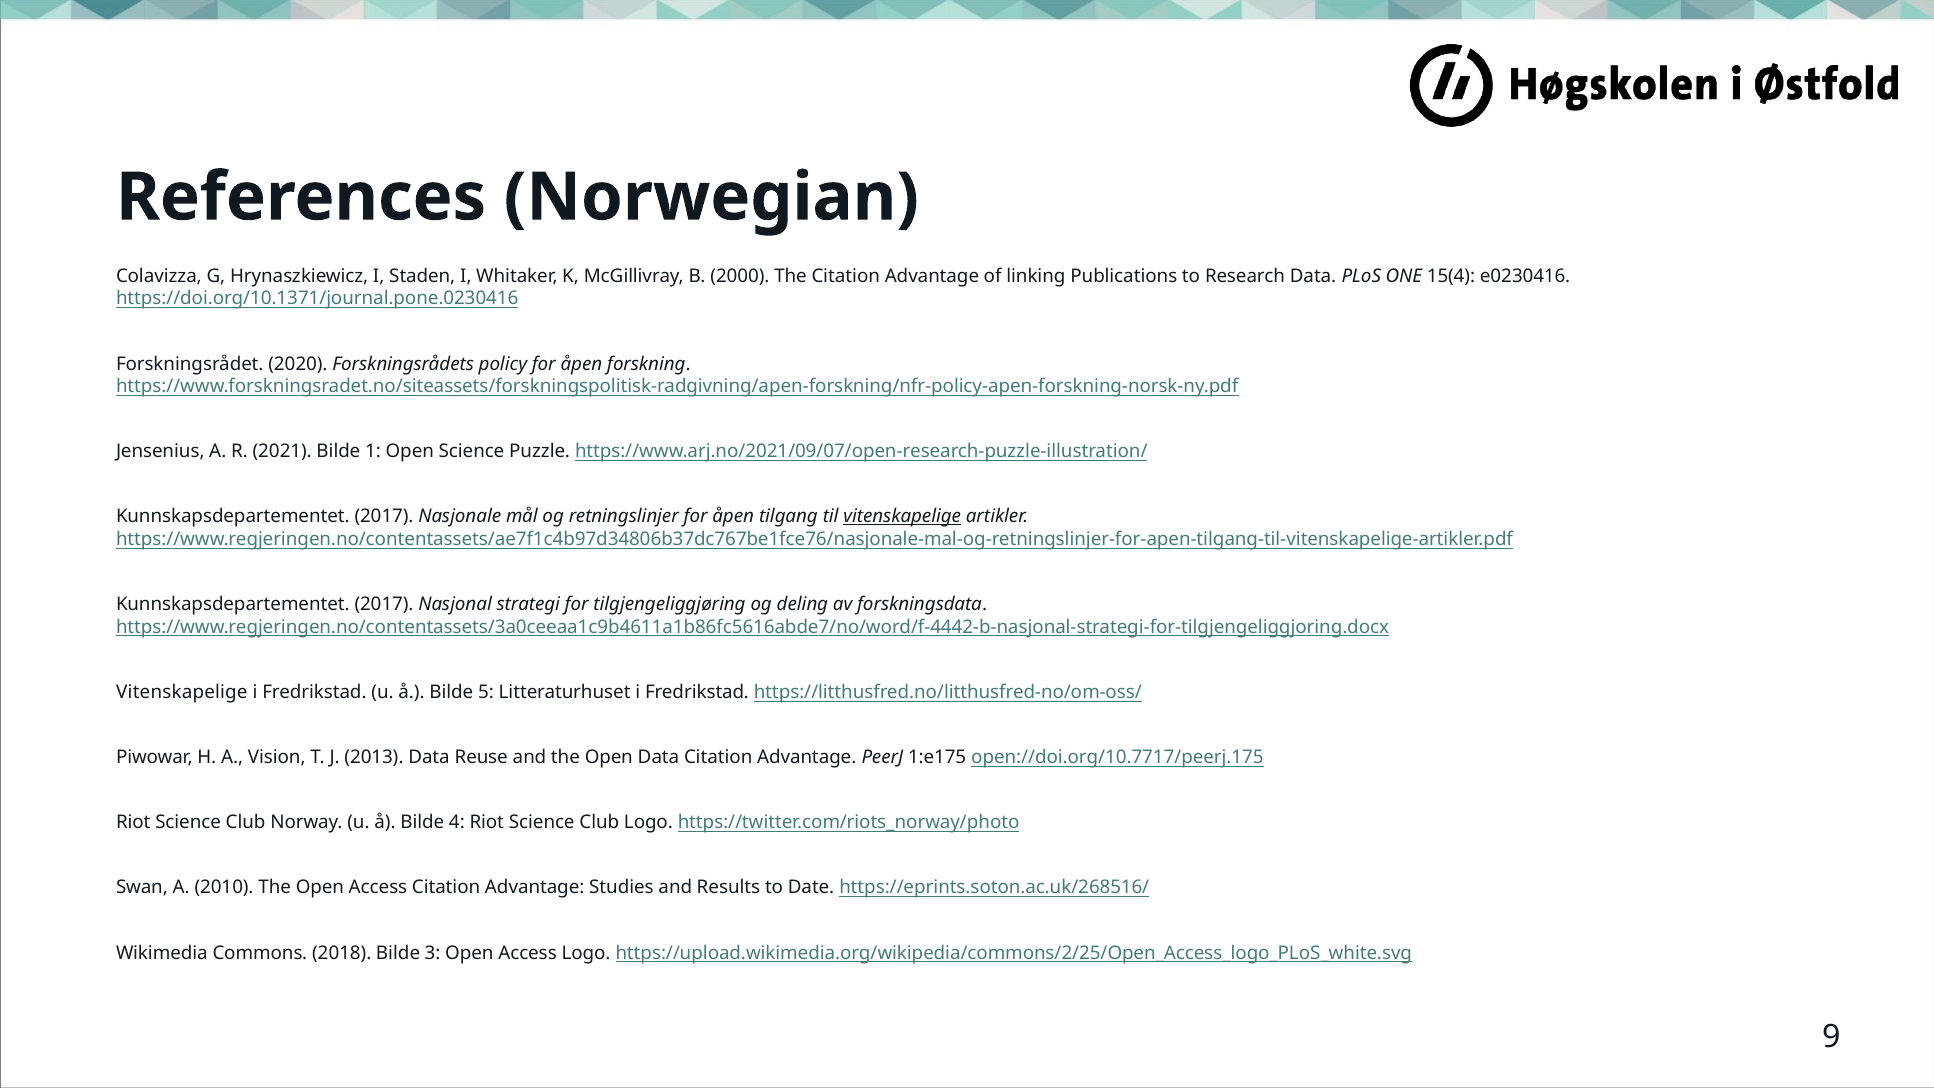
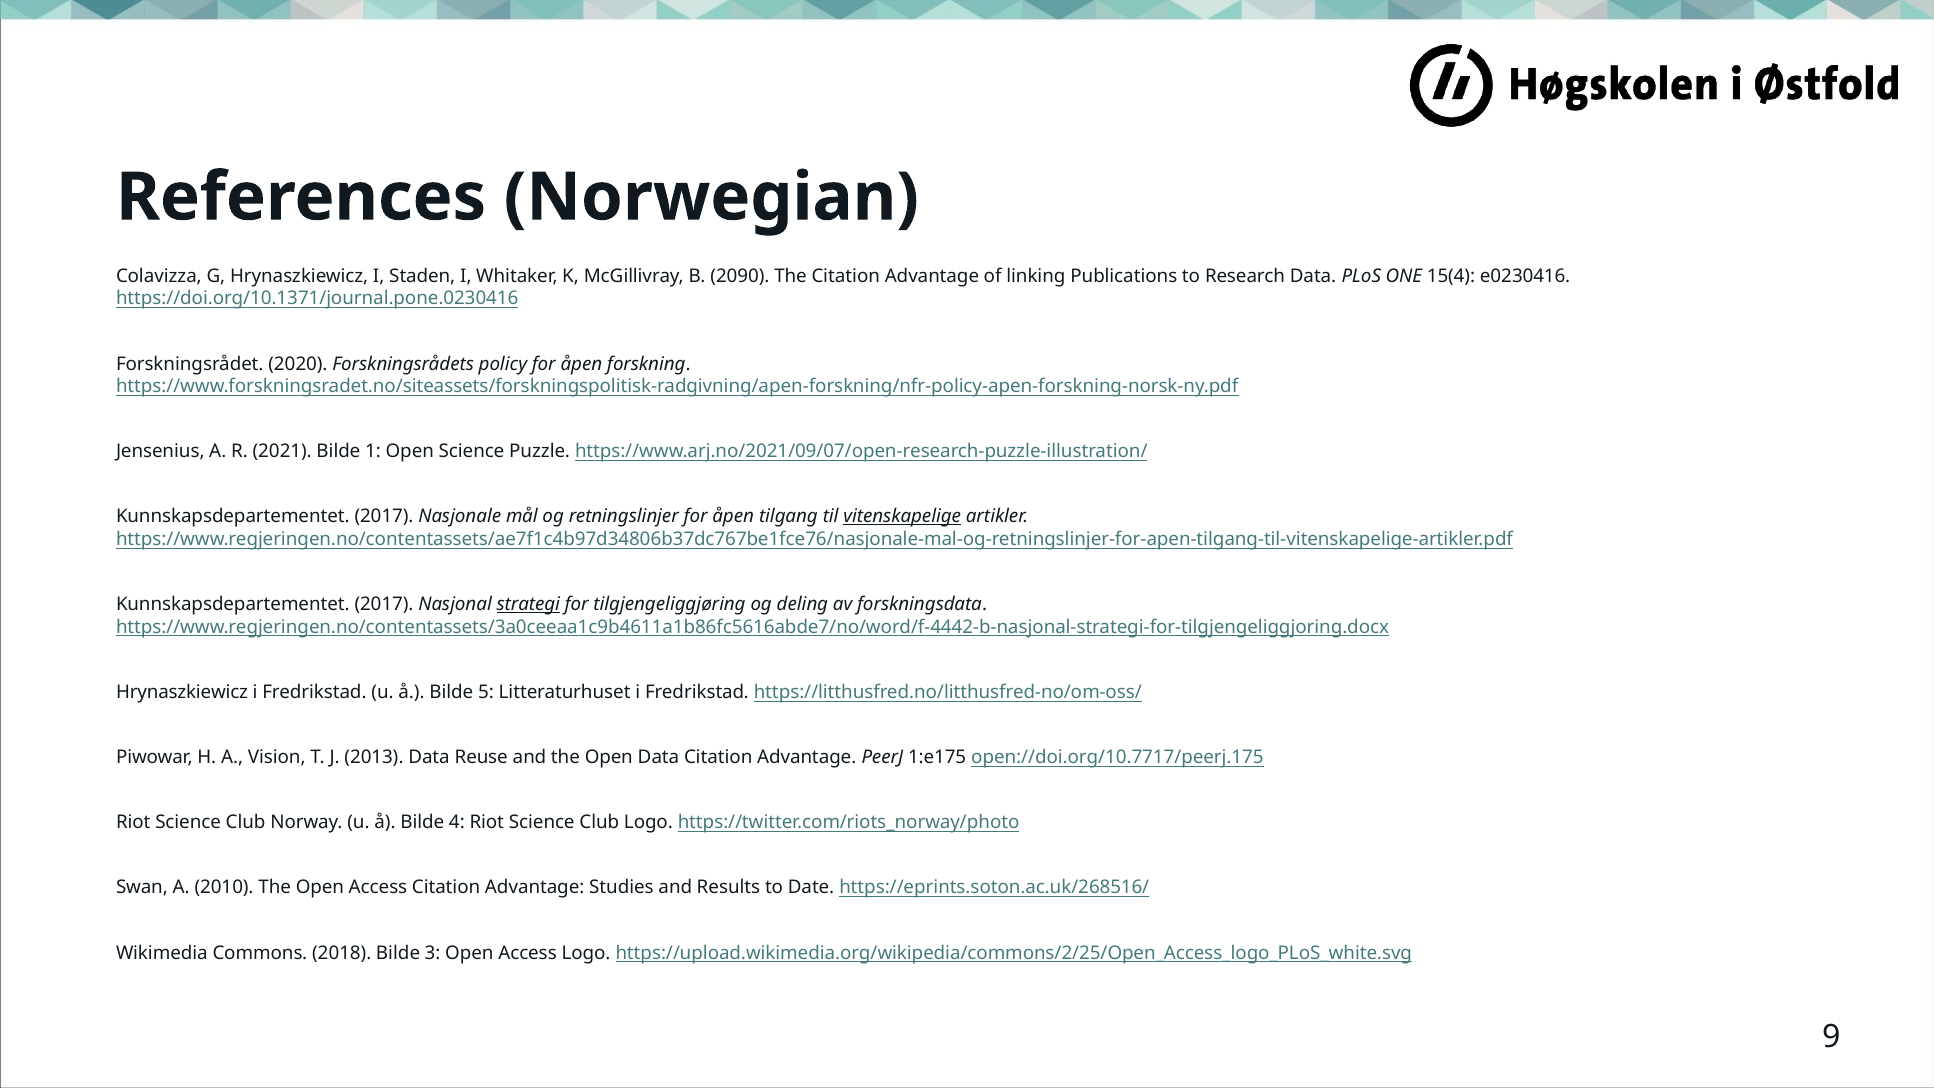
2000: 2000 -> 2090
strategi underline: none -> present
Vitenskapelige at (182, 692): Vitenskapelige -> Hrynaszkiewicz
